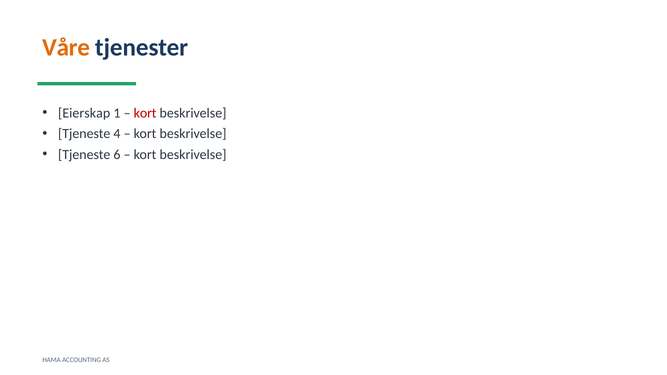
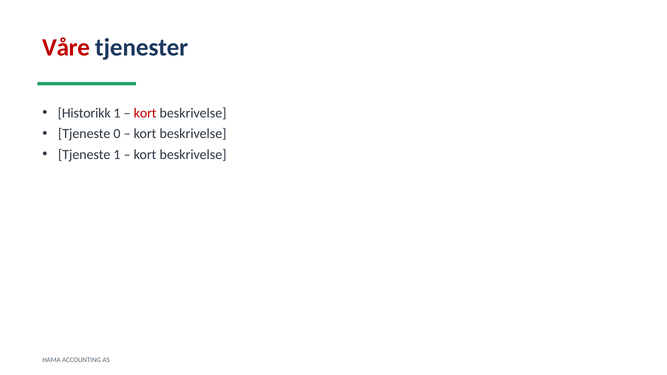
Våre colour: orange -> red
Eierskap: Eierskap -> Historikk
4: 4 -> 0
Tjeneste 6: 6 -> 1
